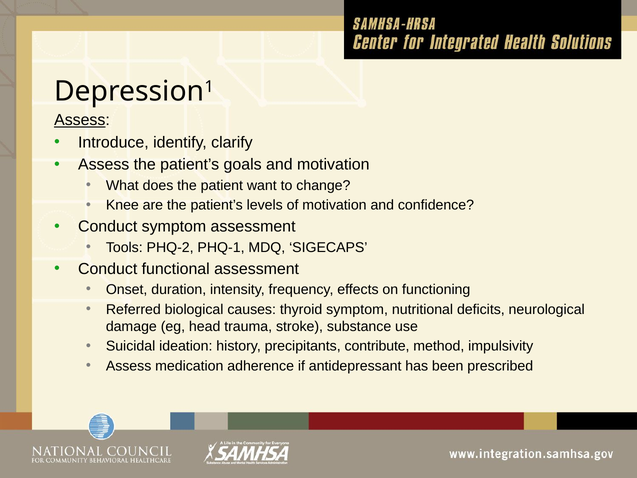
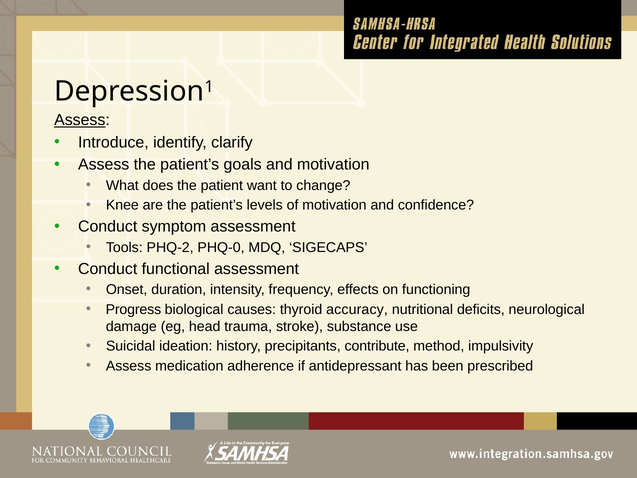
PHQ-1: PHQ-1 -> PHQ-0
Referred: Referred -> Progress
thyroid symptom: symptom -> accuracy
